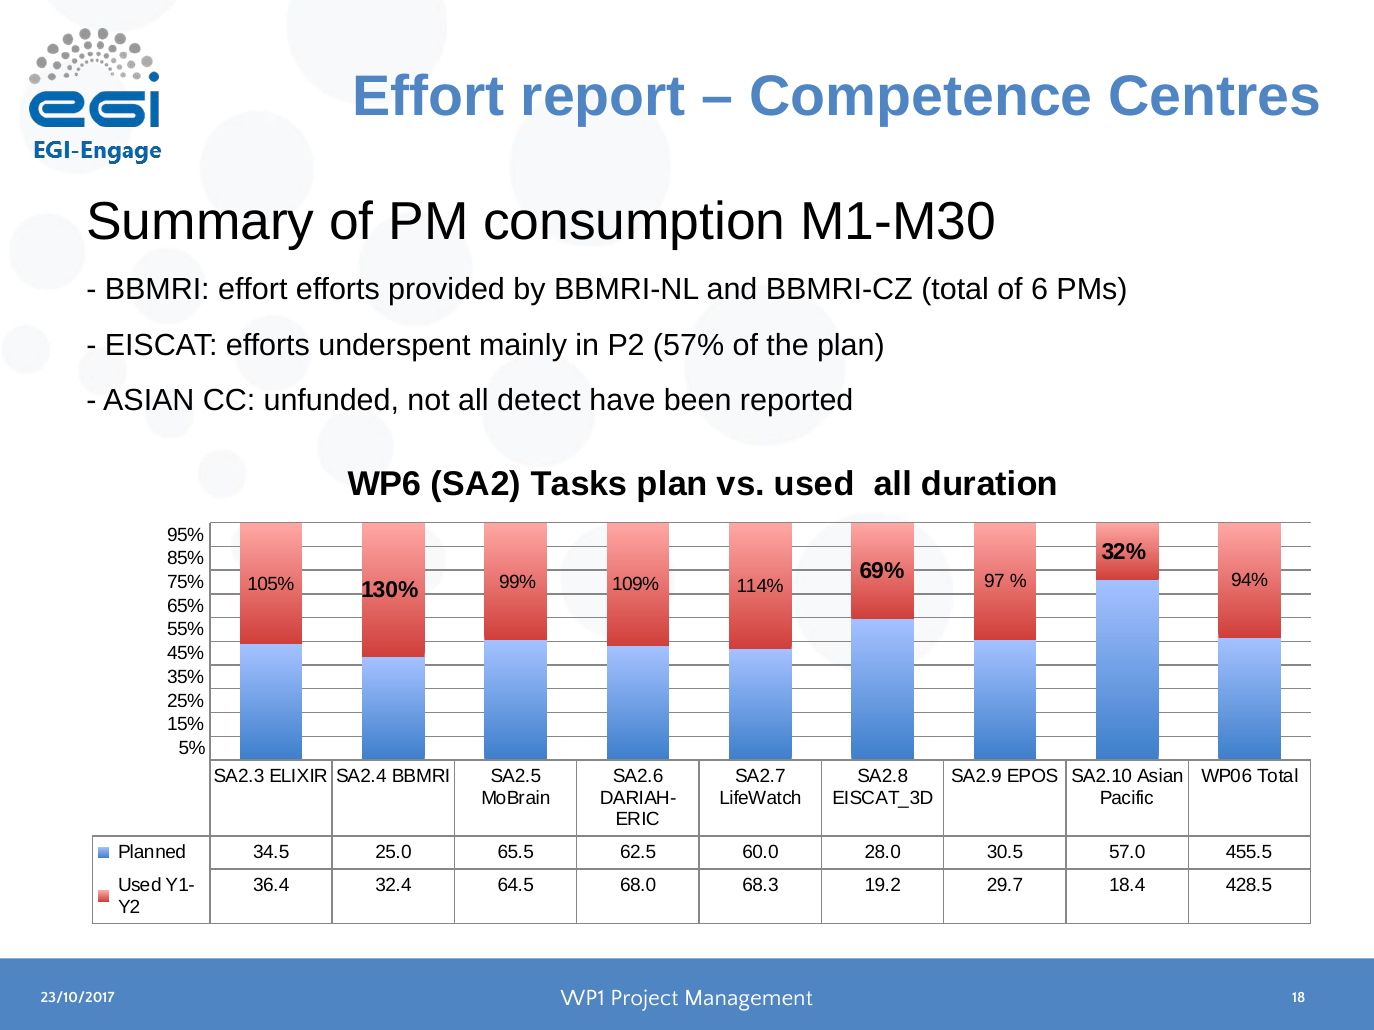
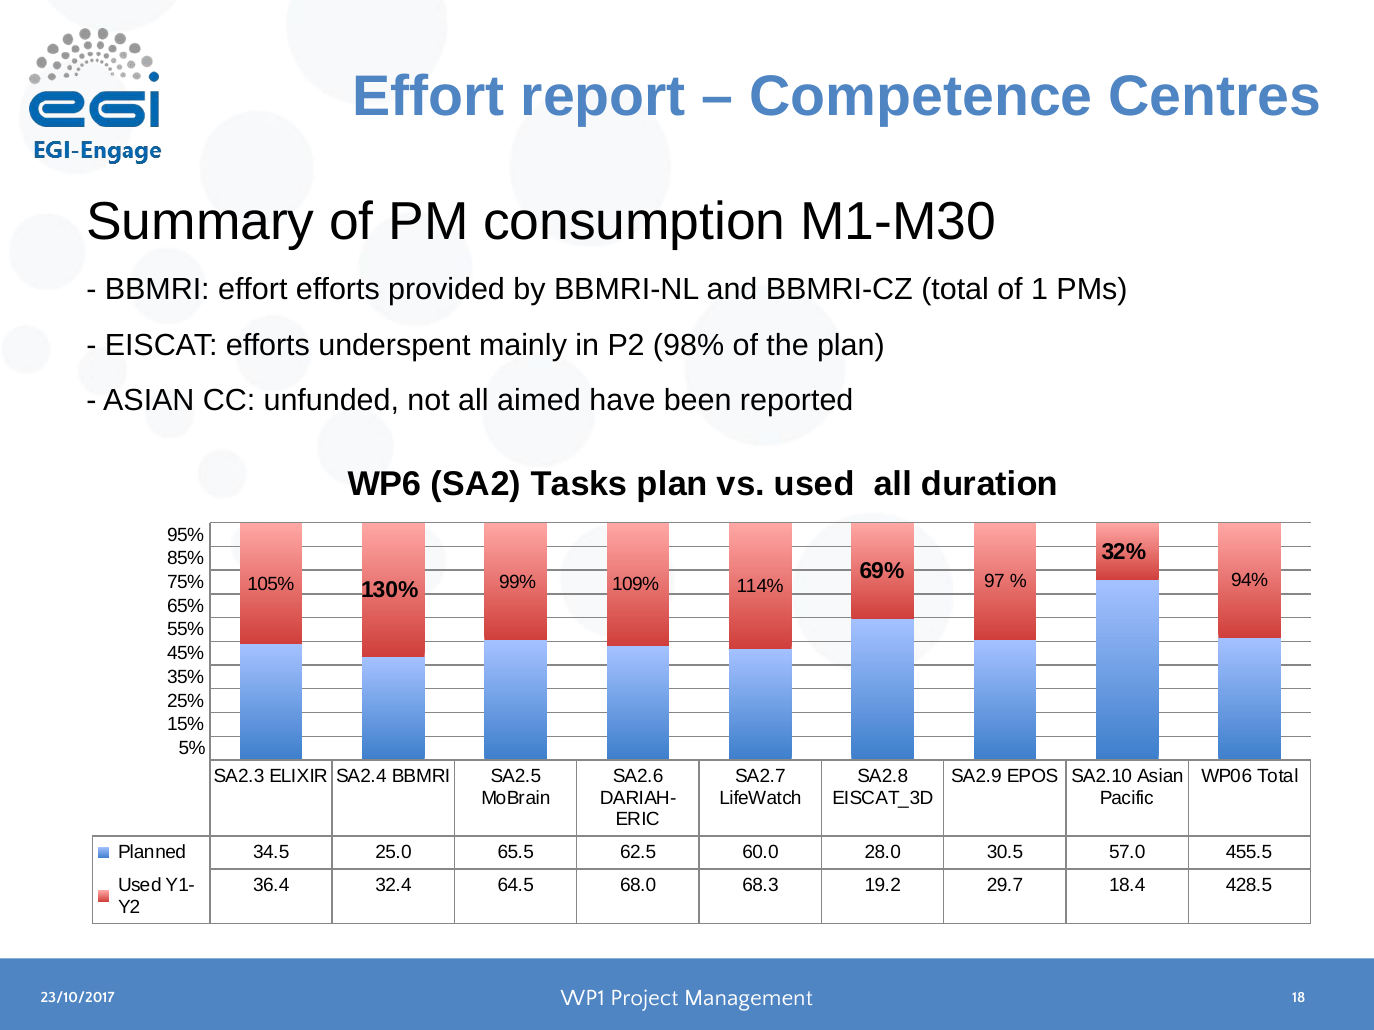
6: 6 -> 1
57%: 57% -> 98%
detect: detect -> aimed
